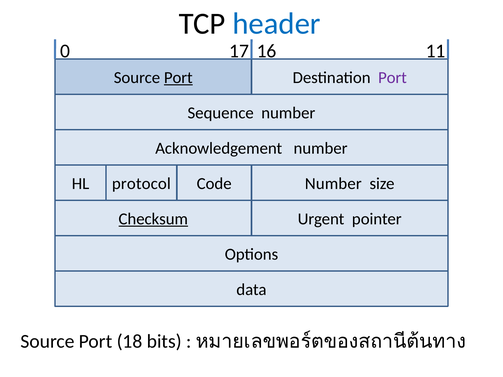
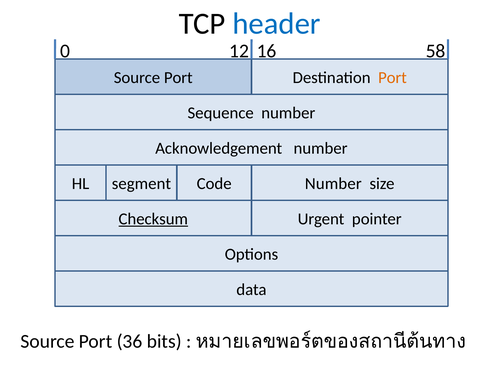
17: 17 -> 12
11: 11 -> 58
Port at (178, 78) underline: present -> none
Port at (392, 78) colour: purple -> orange
protocol: protocol -> segment
18: 18 -> 36
